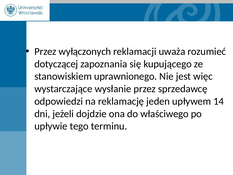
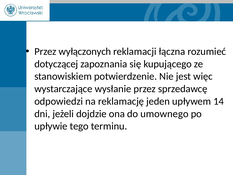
uważa: uważa -> łączna
uprawnionego: uprawnionego -> potwierdzenie
właściwego: właściwego -> umownego
